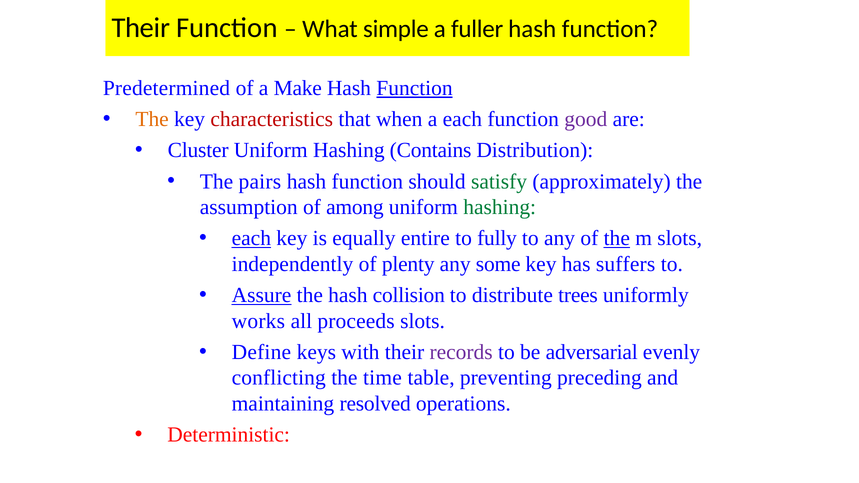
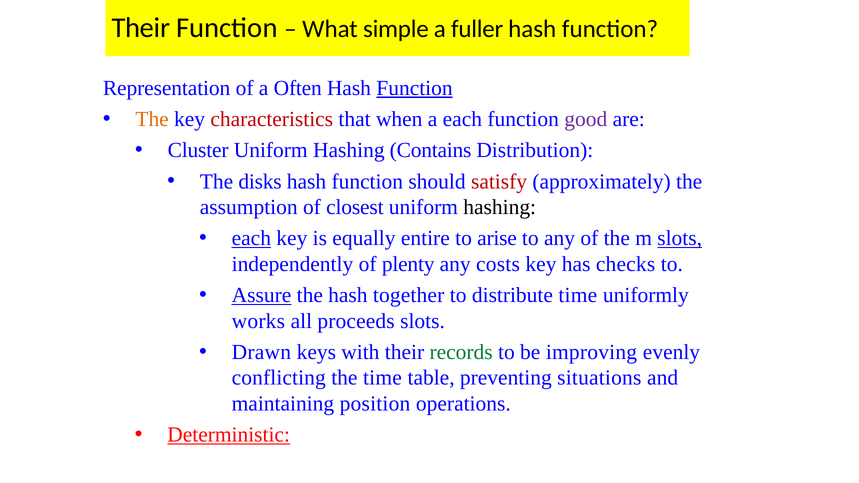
Predetermined: Predetermined -> Representation
Make: Make -> Often
pairs: pairs -> disks
satisfy colour: green -> red
among: among -> closest
hashing at (500, 207) colour: green -> black
fully: fully -> arise
the at (617, 238) underline: present -> none
slots at (680, 238) underline: none -> present
some: some -> costs
suffers: suffers -> checks
collision: collision -> together
distribute trees: trees -> time
Define: Define -> Drawn
records colour: purple -> green
adversarial: adversarial -> improving
preceding: preceding -> situations
resolved: resolved -> position
Deterministic underline: none -> present
